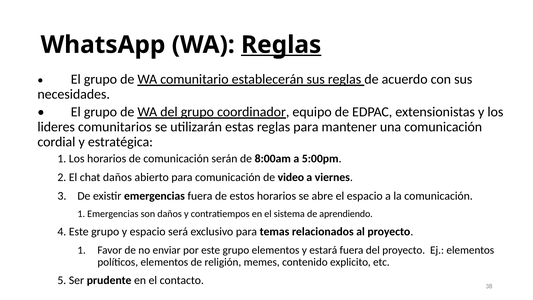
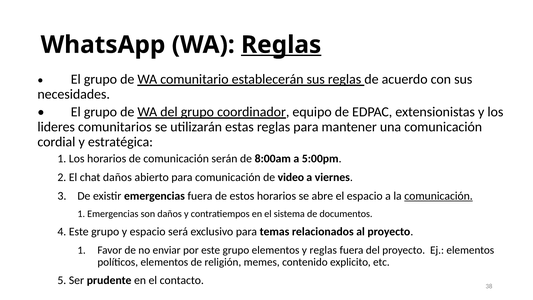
comunicación at (439, 196) underline: none -> present
aprendiendo: aprendiendo -> documentos
y estará: estará -> reglas
